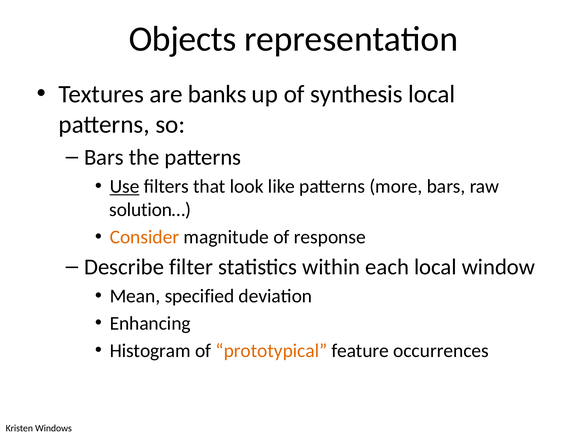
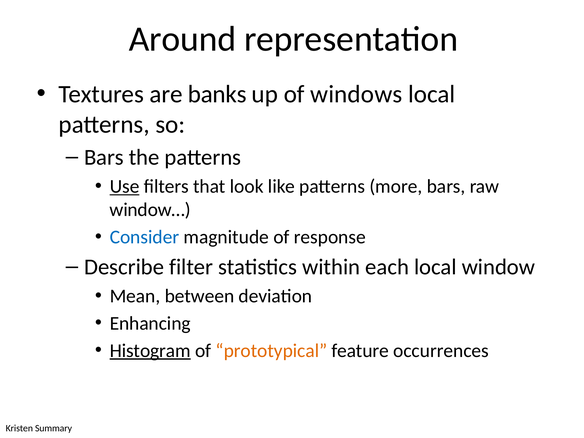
Objects: Objects -> Around
synthesis: synthesis -> windows
solution…: solution… -> window…
Consider colour: orange -> blue
specified: specified -> between
Histogram underline: none -> present
Windows: Windows -> Summary
